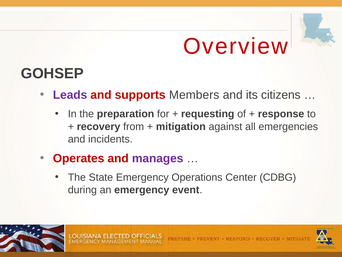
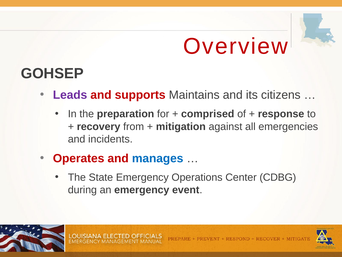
Members: Members -> Maintains
requesting: requesting -> comprised
manages colour: purple -> blue
